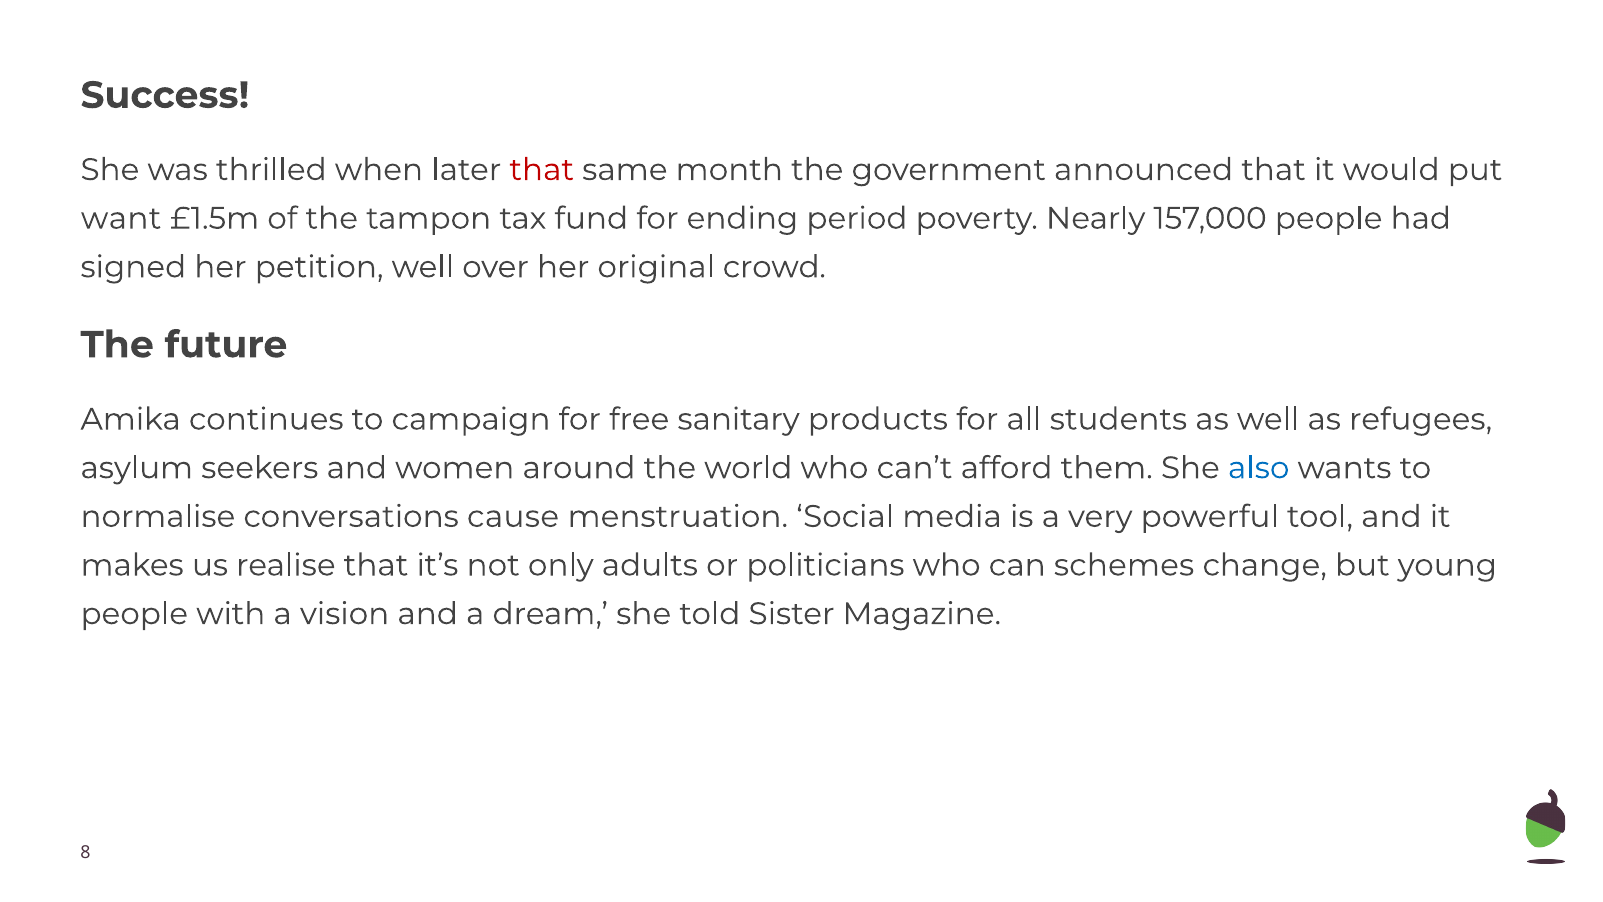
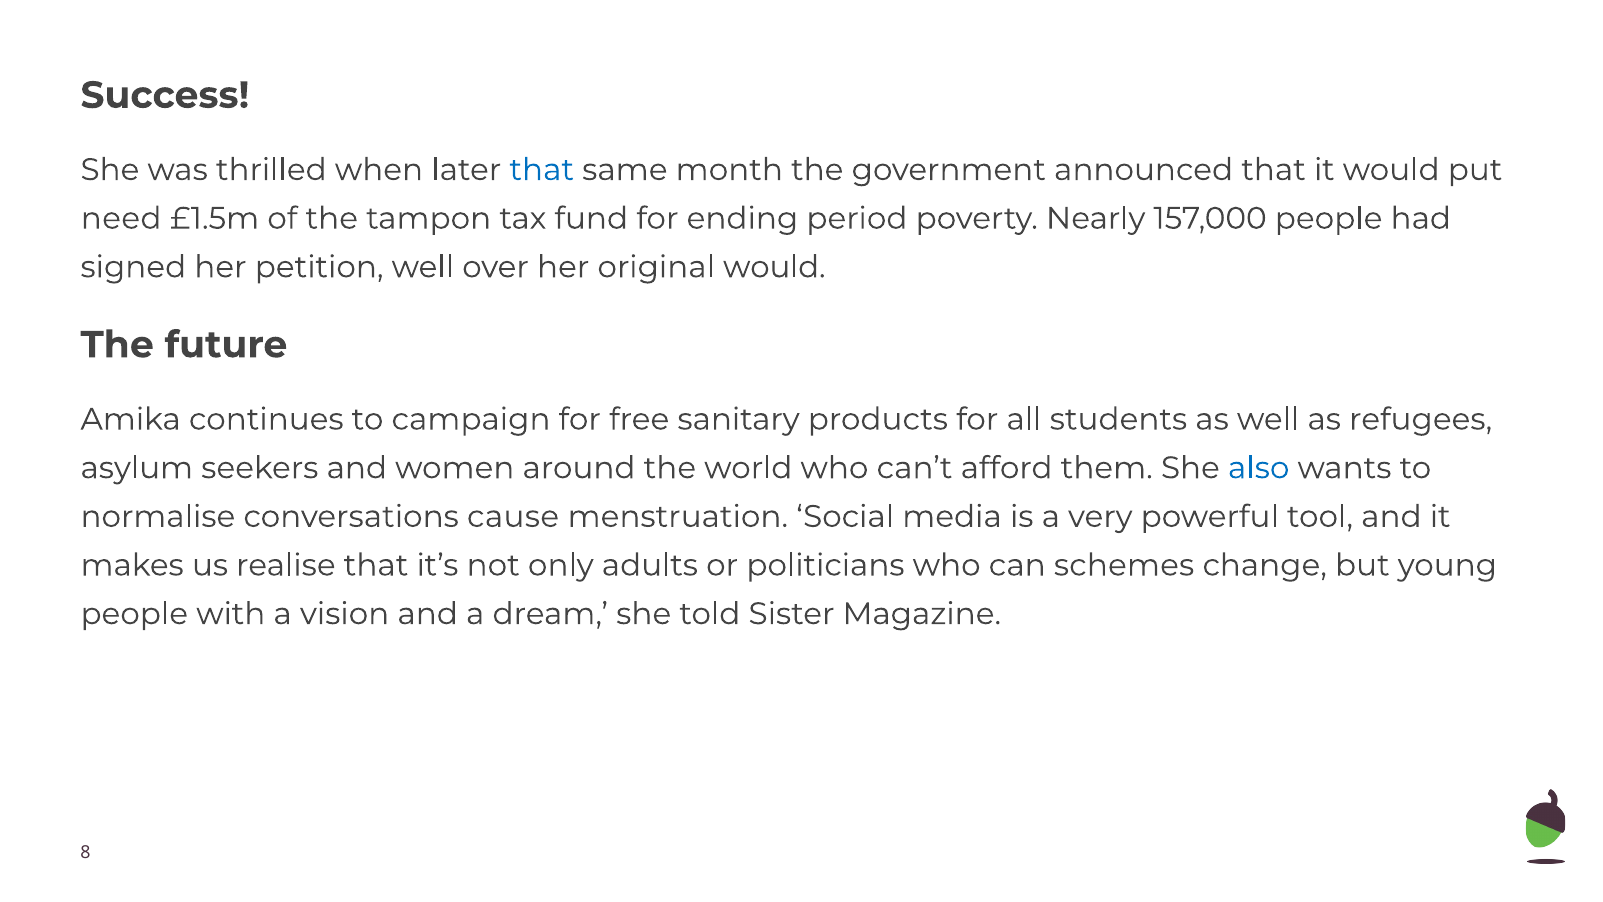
that at (542, 170) colour: red -> blue
want: want -> need
original crowd: crowd -> would
